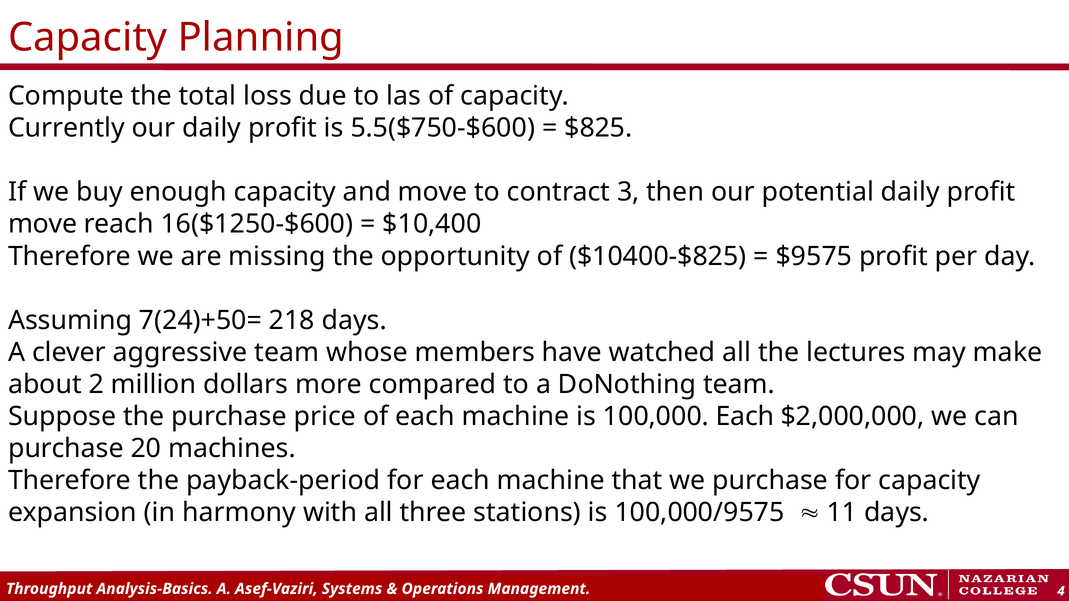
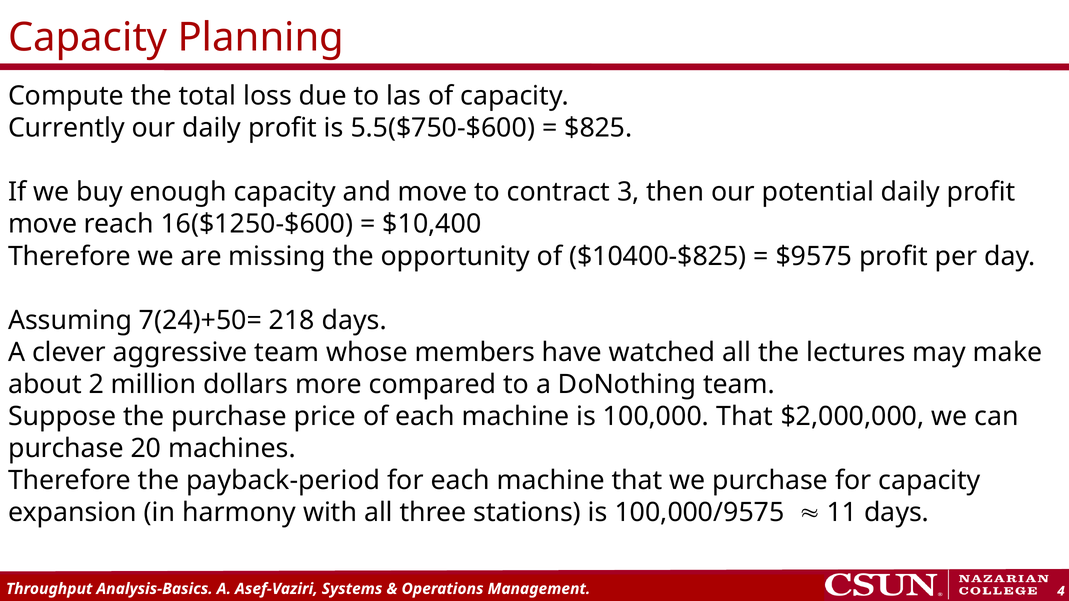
100,000 Each: Each -> That
